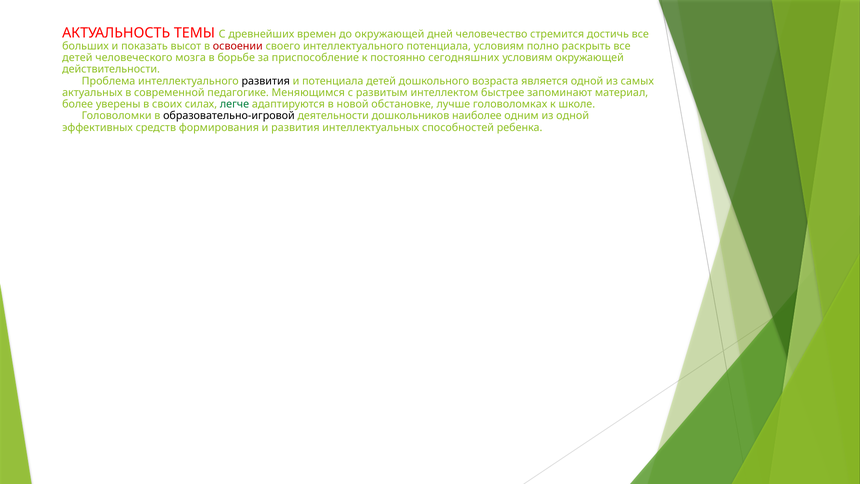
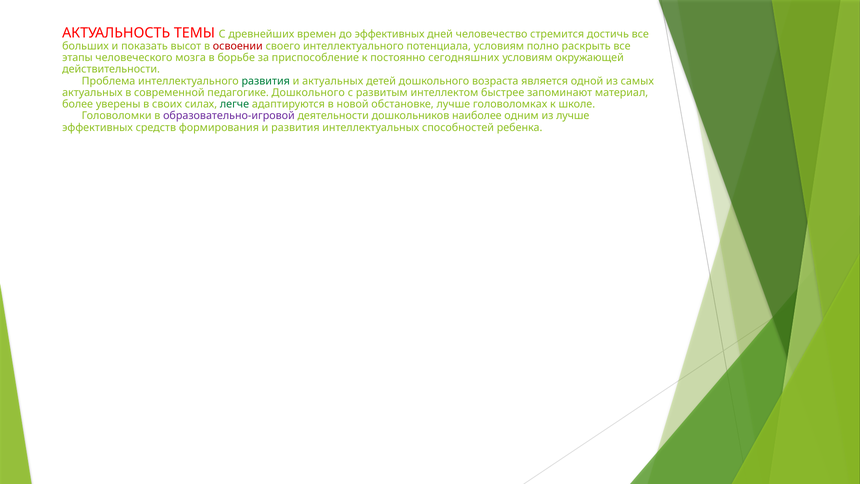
до окружающей: окружающей -> эффективных
детей at (77, 58): детей -> этапы
развития at (266, 81) colour: black -> green
и потенциала: потенциала -> актуальных
педагогике Меняющимся: Меняющимся -> Дошкольного
образовательно-игровой colour: black -> purple
из одной: одной -> лучше
